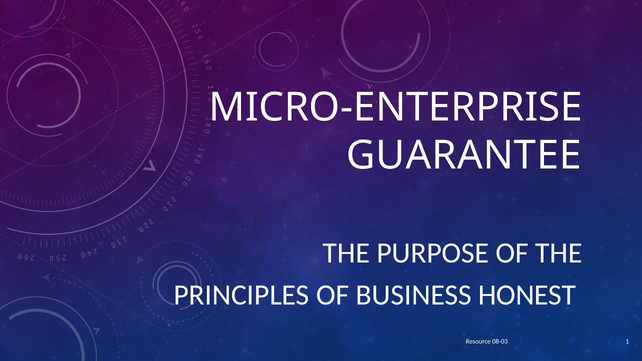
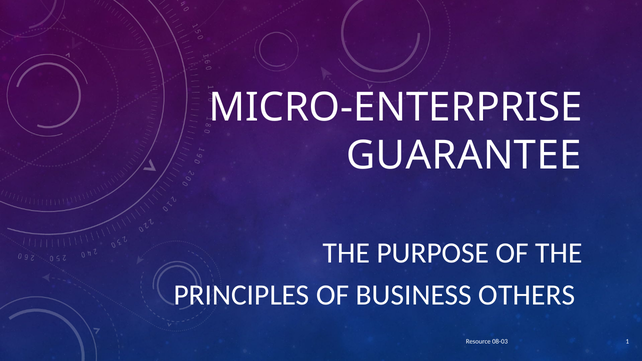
HONEST: HONEST -> OTHERS
